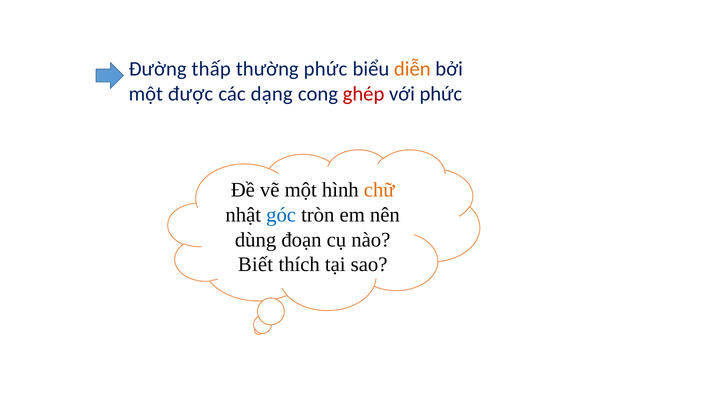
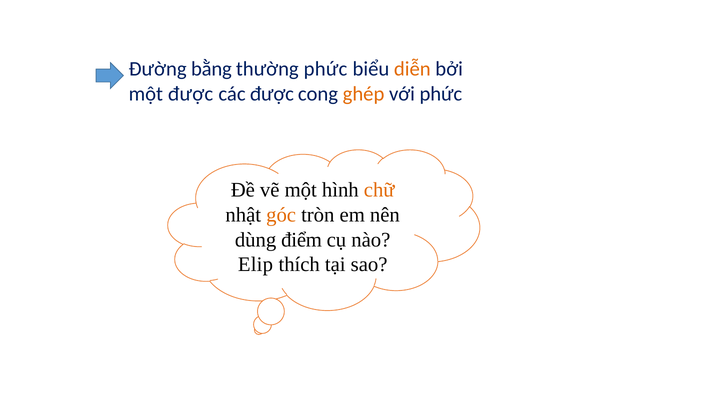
thấp: thấp -> bằng
các dạng: dạng -> được
ghép colour: red -> orange
góc colour: blue -> orange
đoạn: đoạn -> điểm
Biết: Biết -> Elip
